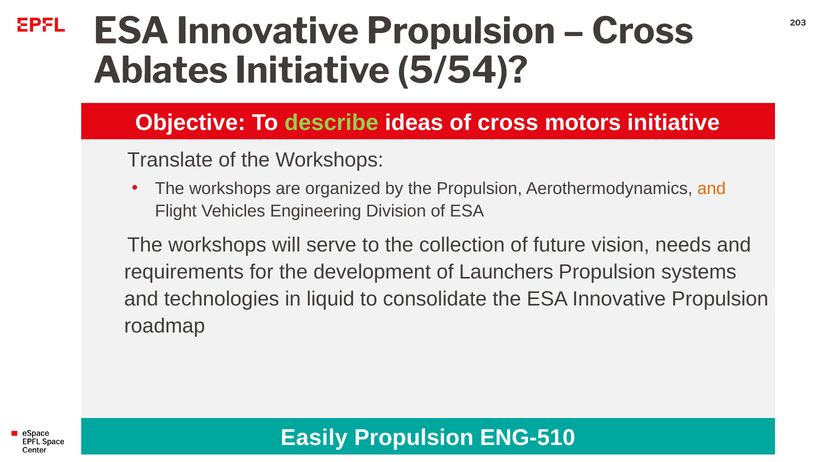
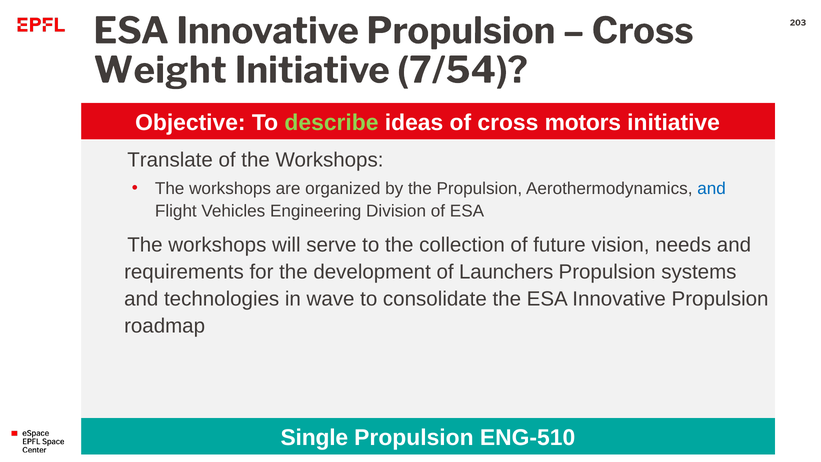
Ablates: Ablates -> Weight
5/54: 5/54 -> 7/54
and at (712, 188) colour: orange -> blue
liquid: liquid -> wave
Easily: Easily -> Single
